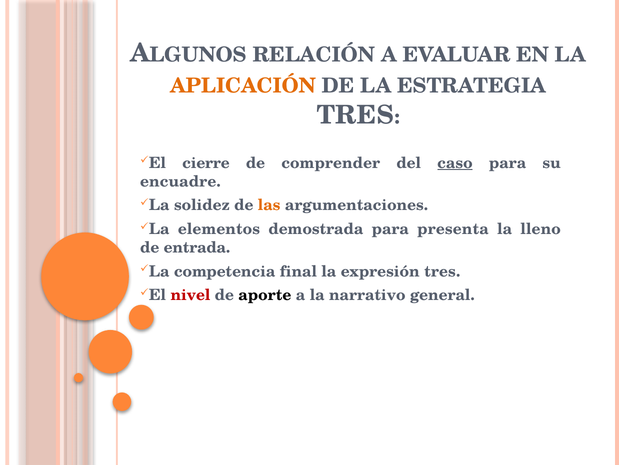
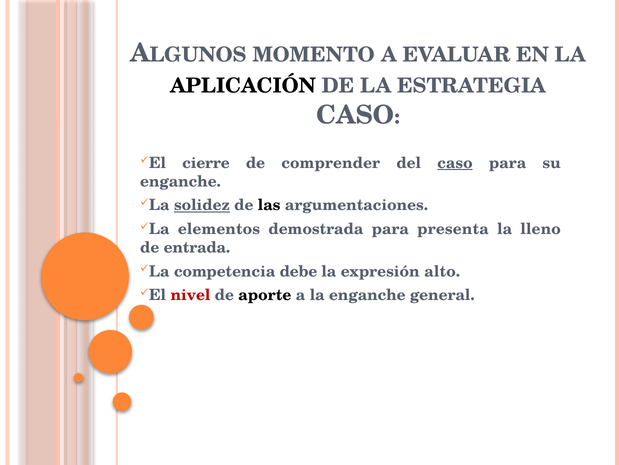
RELACIÓN: RELACIÓN -> MOMENTO
APLICACIÓN colour: orange -> black
TRES at (355, 115): TRES -> CASO
encuadre at (180, 181): encuadre -> enganche
solidez underline: none -> present
las colour: orange -> black
final: final -> debe
expresión tres: tres -> alto
la narrativo: narrativo -> enganche
